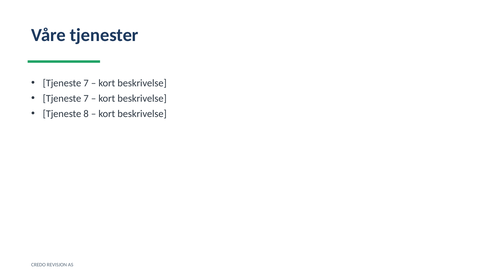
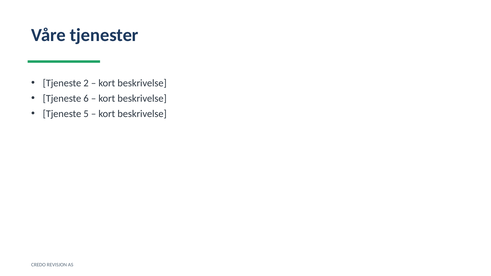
7 at (86, 83): 7 -> 2
7 at (86, 99): 7 -> 6
8: 8 -> 5
